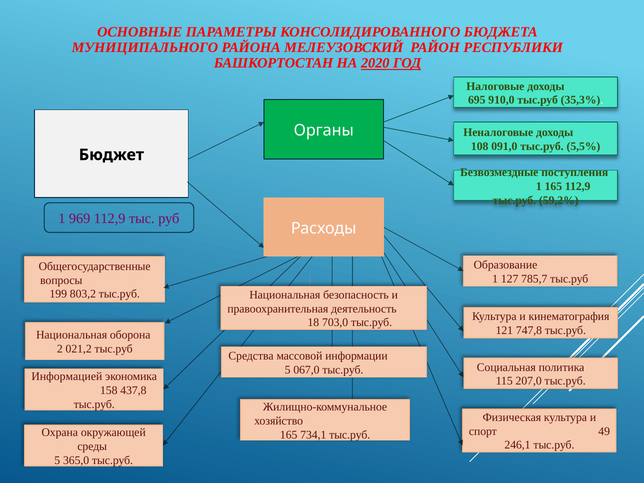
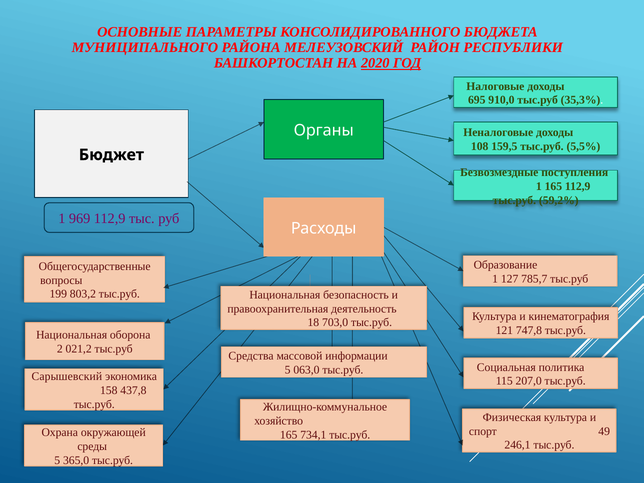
091,0: 091,0 -> 159,5
067,0: 067,0 -> 063,0
Информацией: Информацией -> Сарышевский
